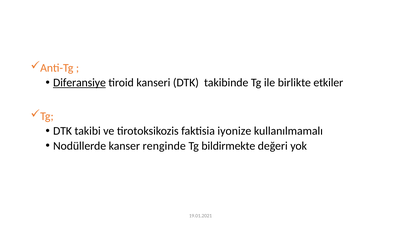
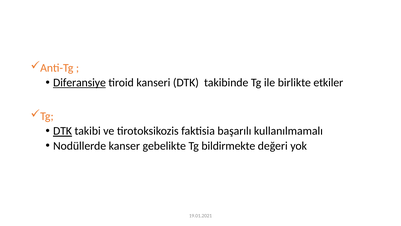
DTK at (63, 131) underline: none -> present
iyonize: iyonize -> başarılı
renginde: renginde -> gebelikte
